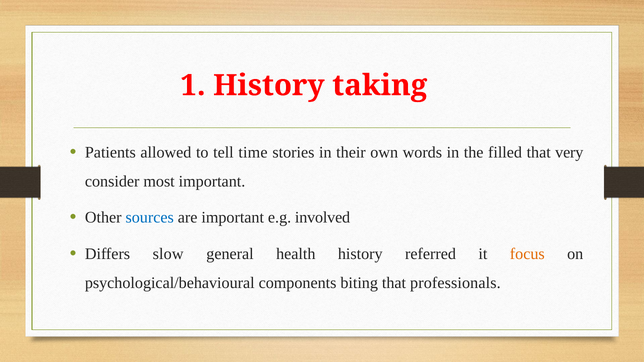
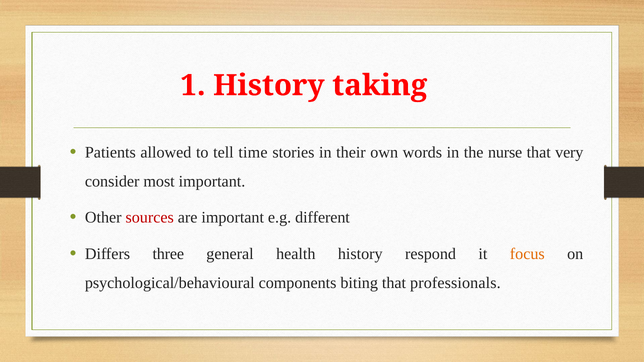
filled: filled -> nurse
sources colour: blue -> red
involved: involved -> different
slow: slow -> three
referred: referred -> respond
